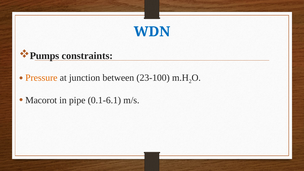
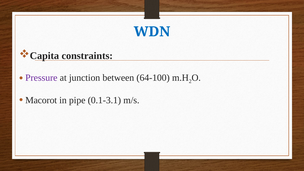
Pumps: Pumps -> Capita
Pressure colour: orange -> purple
23-100: 23-100 -> 64-100
0.1-6.1: 0.1-6.1 -> 0.1-3.1
